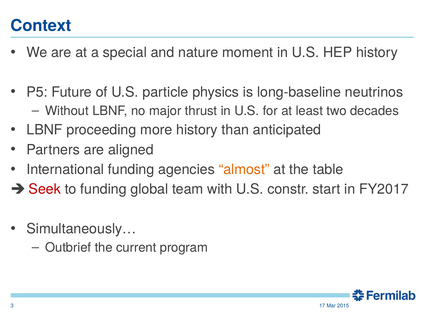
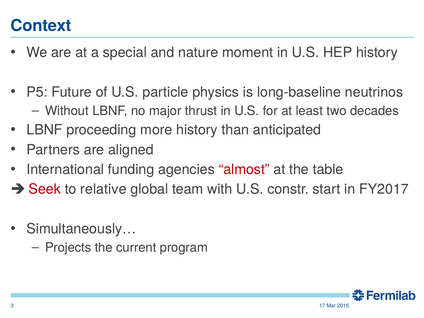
almost colour: orange -> red
to funding: funding -> relative
Outbrief: Outbrief -> Projects
